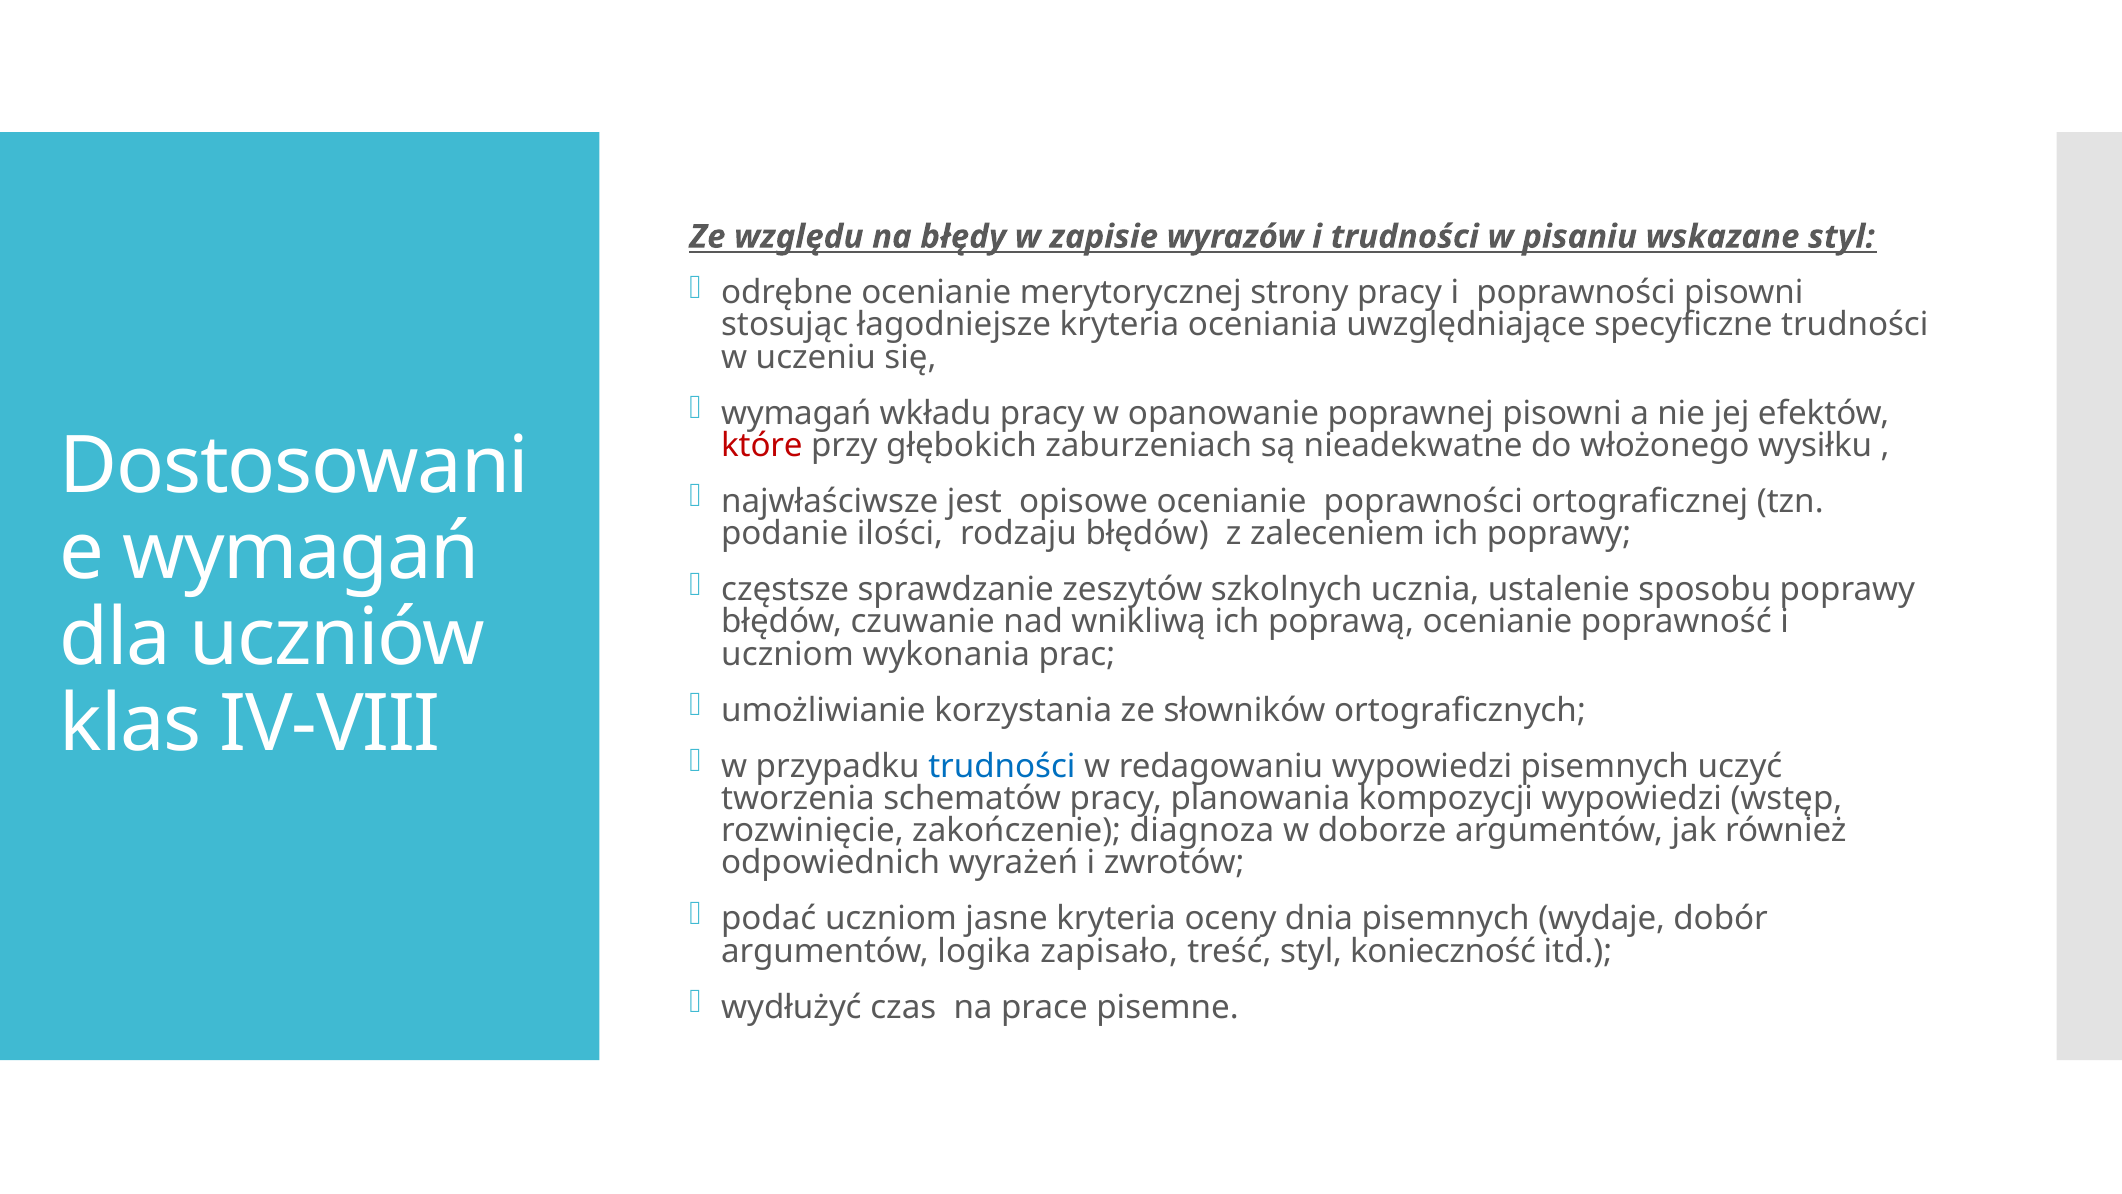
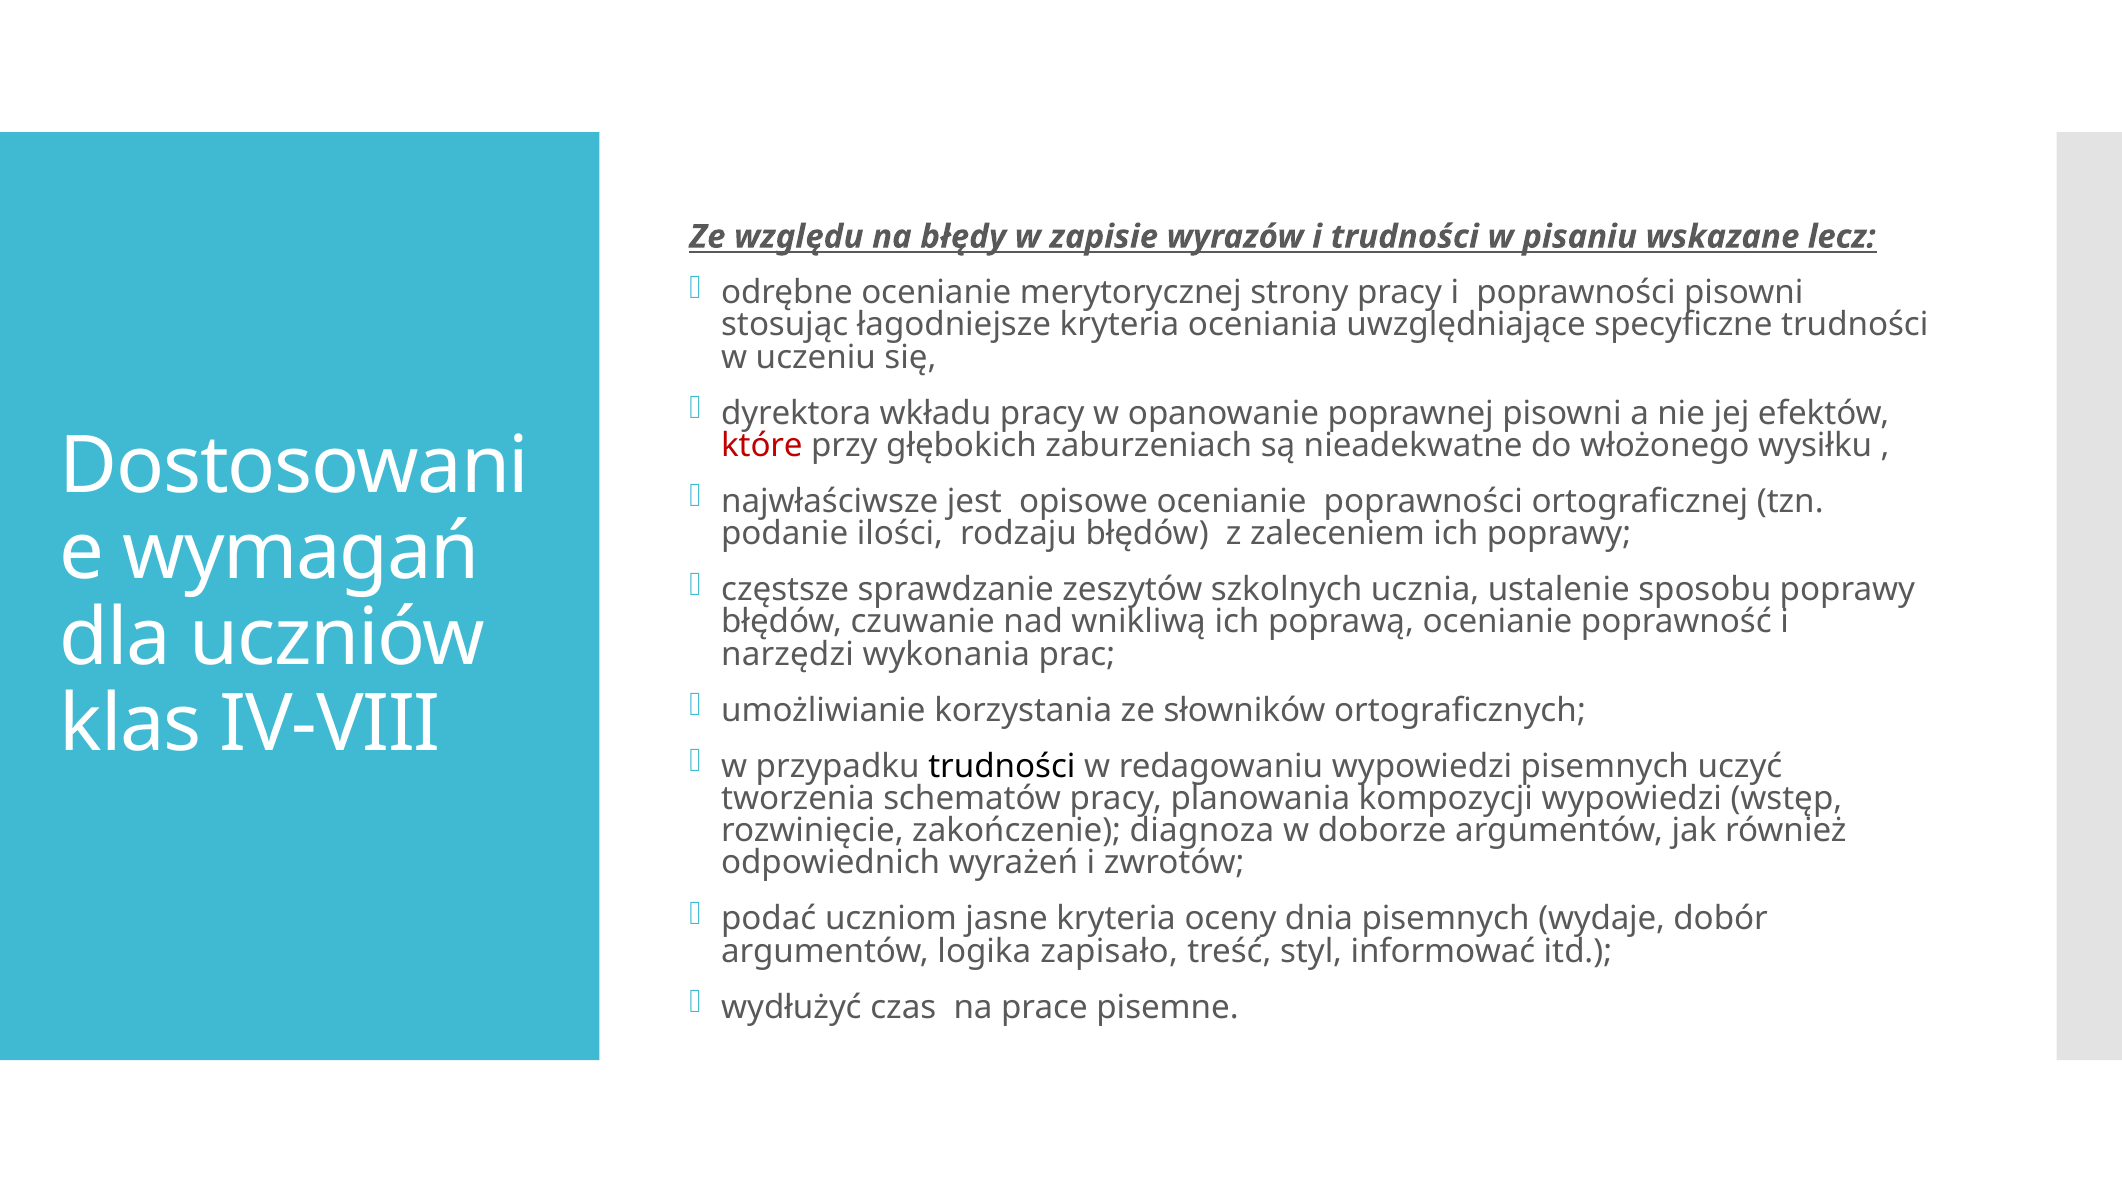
wskazane styl: styl -> lecz
wymagań at (796, 413): wymagań -> dyrektora
uczniom at (788, 654): uczniom -> narzędzi
trudności at (1002, 766) colour: blue -> black
konieczność: konieczność -> informować
